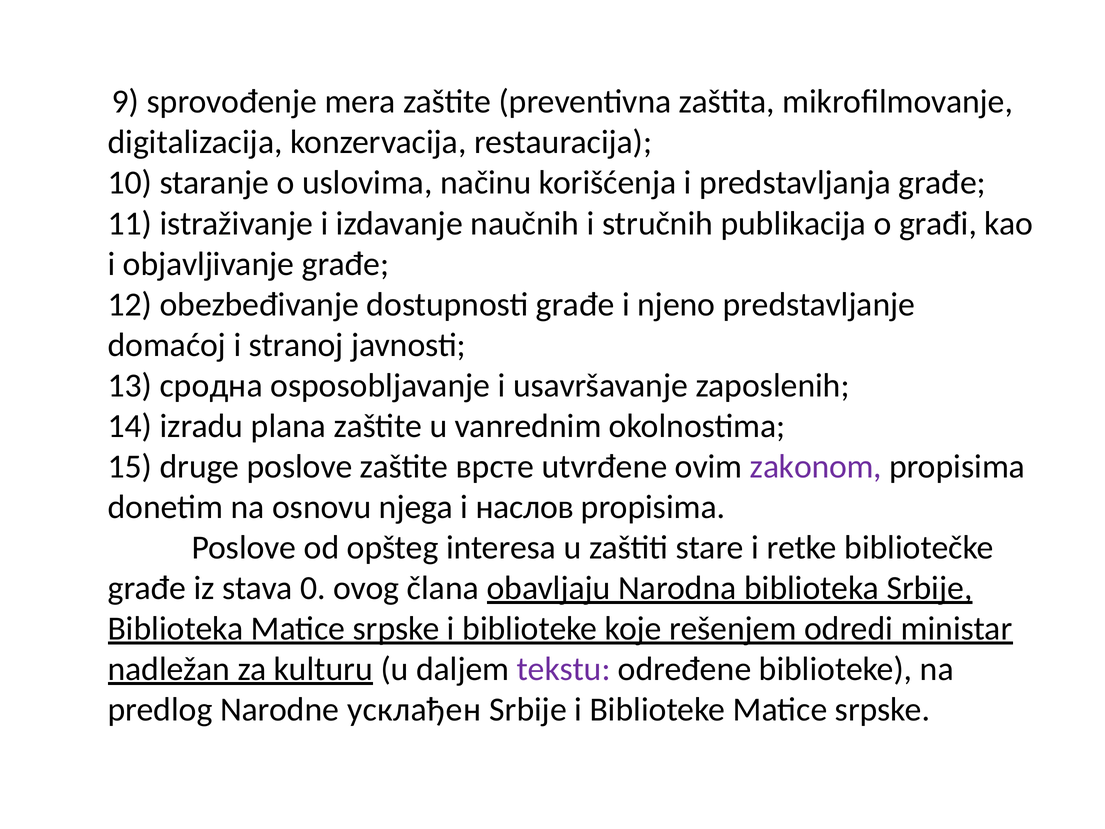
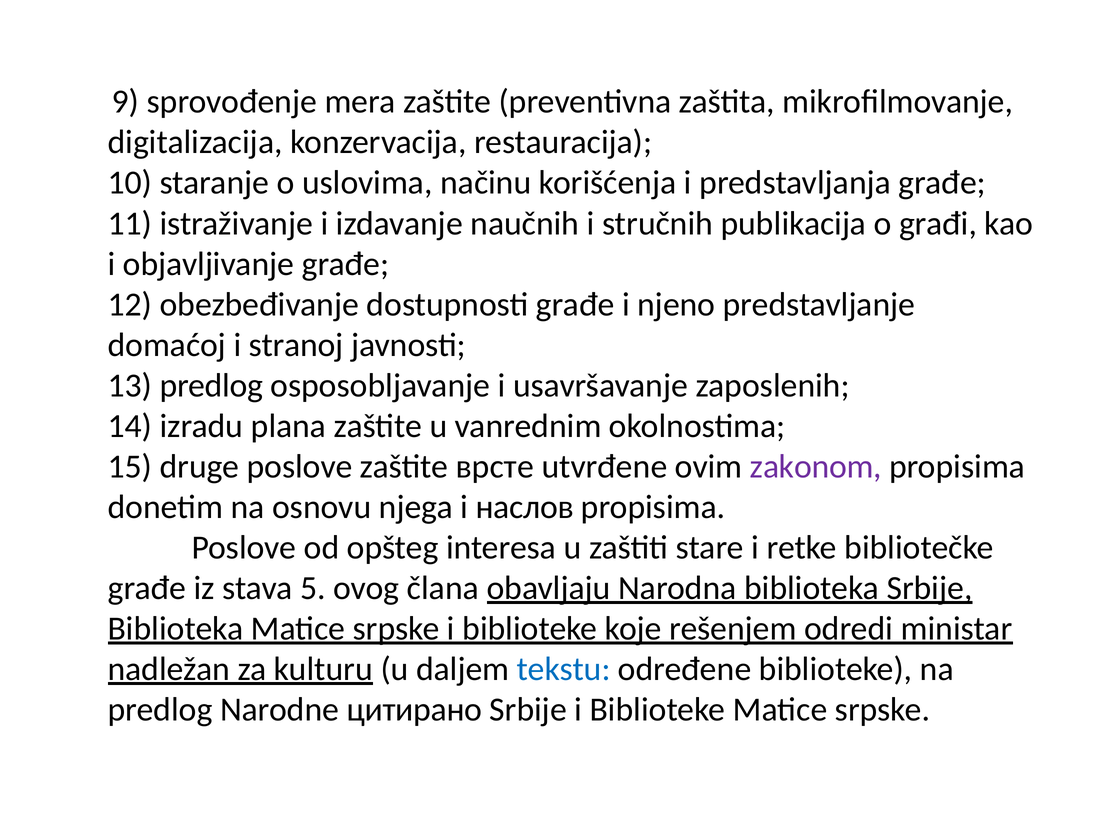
13 сродна: сродна -> predlog
0: 0 -> 5
tekstu colour: purple -> blue
усклађен: усклађен -> цитирано
